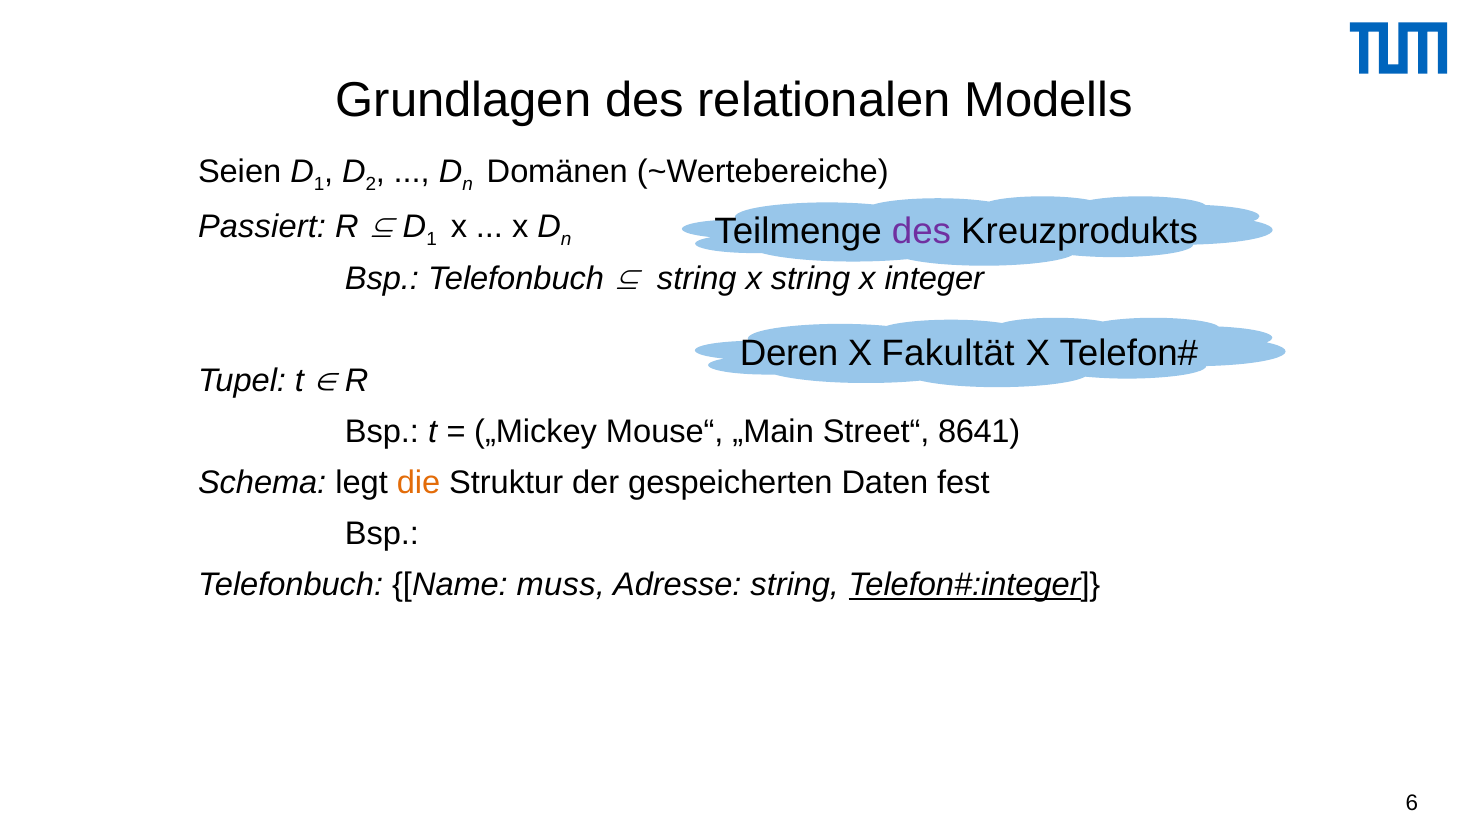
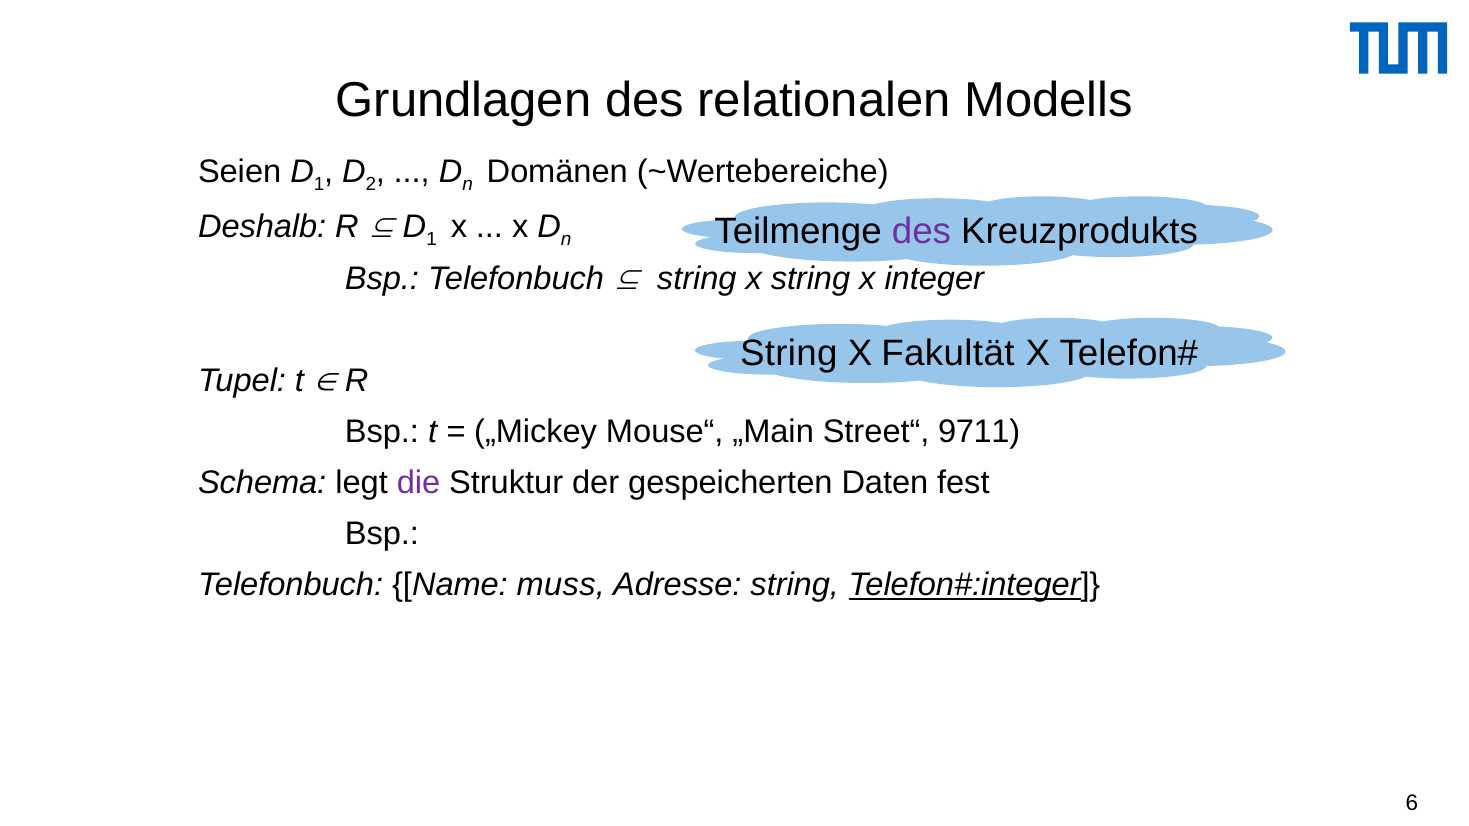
Passiert: Passiert -> Deshalb
Deren at (789, 353): Deren -> String
8641: 8641 -> 9711
die colour: orange -> purple
